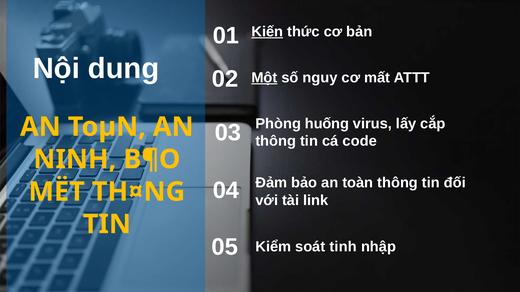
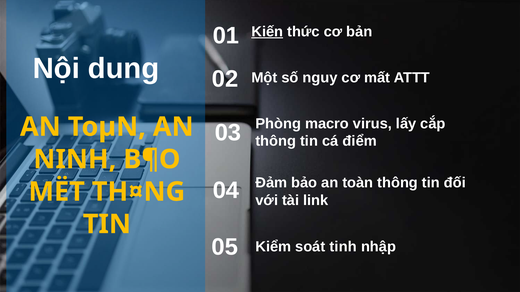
Một underline: present -> none
huống: huống -> macro
code: code -> điểm
